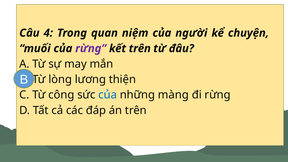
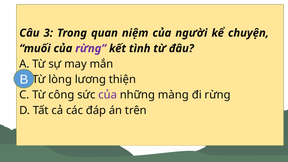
4: 4 -> 3
kết trên: trên -> tình
của at (108, 95) colour: blue -> purple
